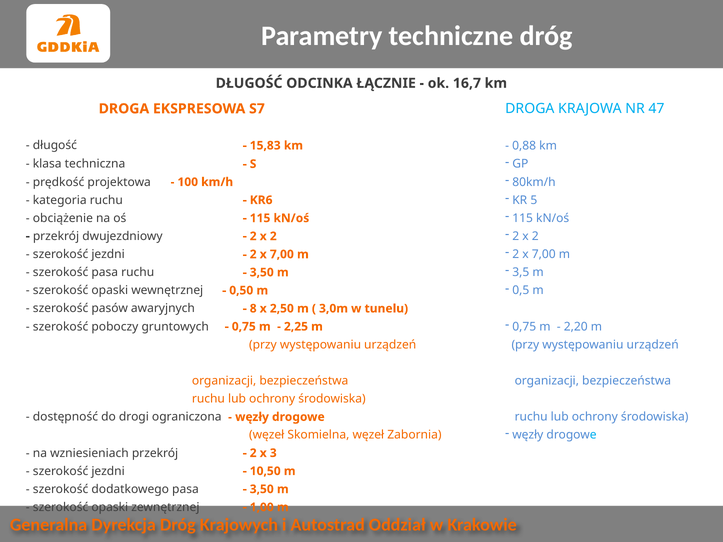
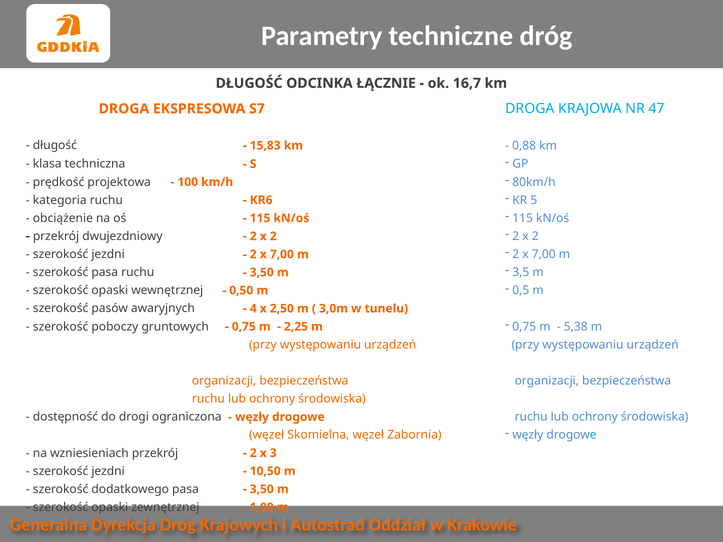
8: 8 -> 4
2,20: 2,20 -> 5,38
